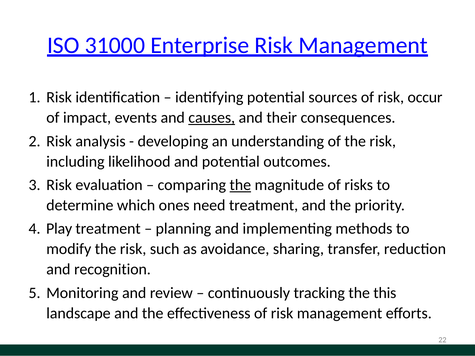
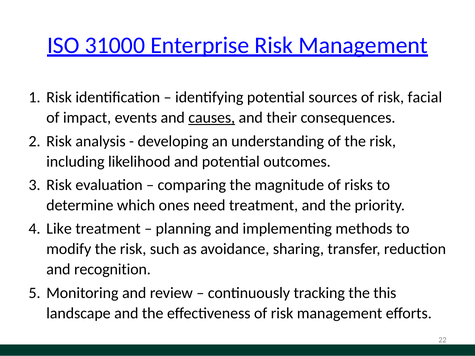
occur: occur -> facial
the at (240, 185) underline: present -> none
Play: Play -> Like
